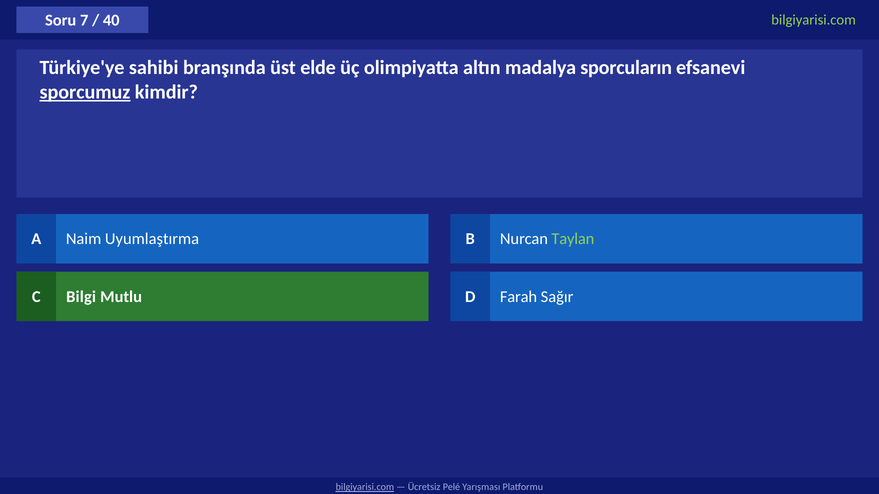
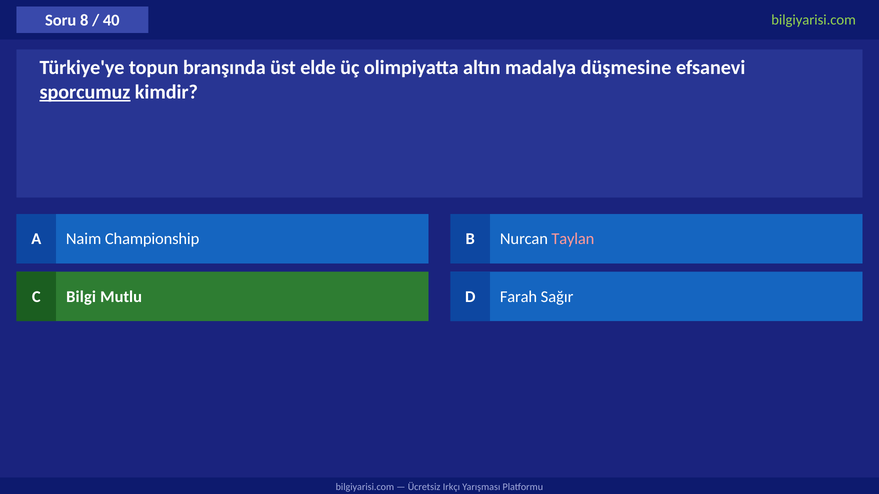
7: 7 -> 8
sahibi: sahibi -> topun
sporcuların: sporcuların -> düşmesine
Uyumlaştırma: Uyumlaştırma -> Championship
Taylan colour: light green -> pink
bilgiyarisi.com at (365, 488) underline: present -> none
Pelé: Pelé -> Irkçı
